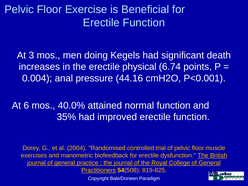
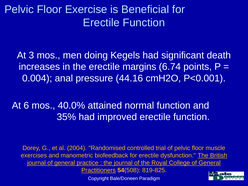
physical: physical -> margins
